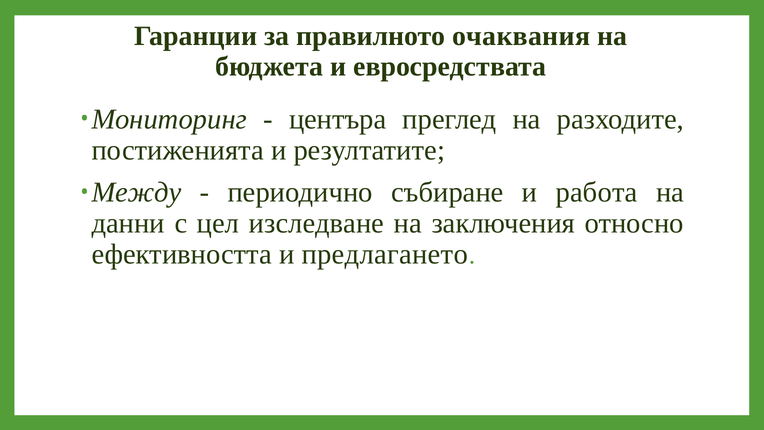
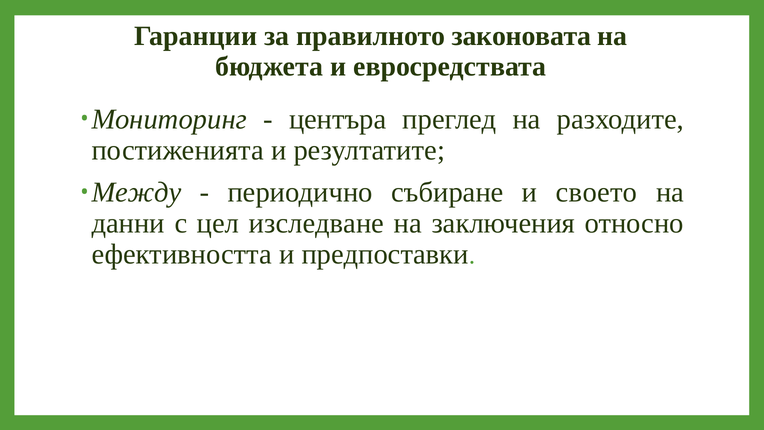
очаквания: очаквания -> законовата
работа: работа -> своето
предлагането: предлагането -> предпоставки
